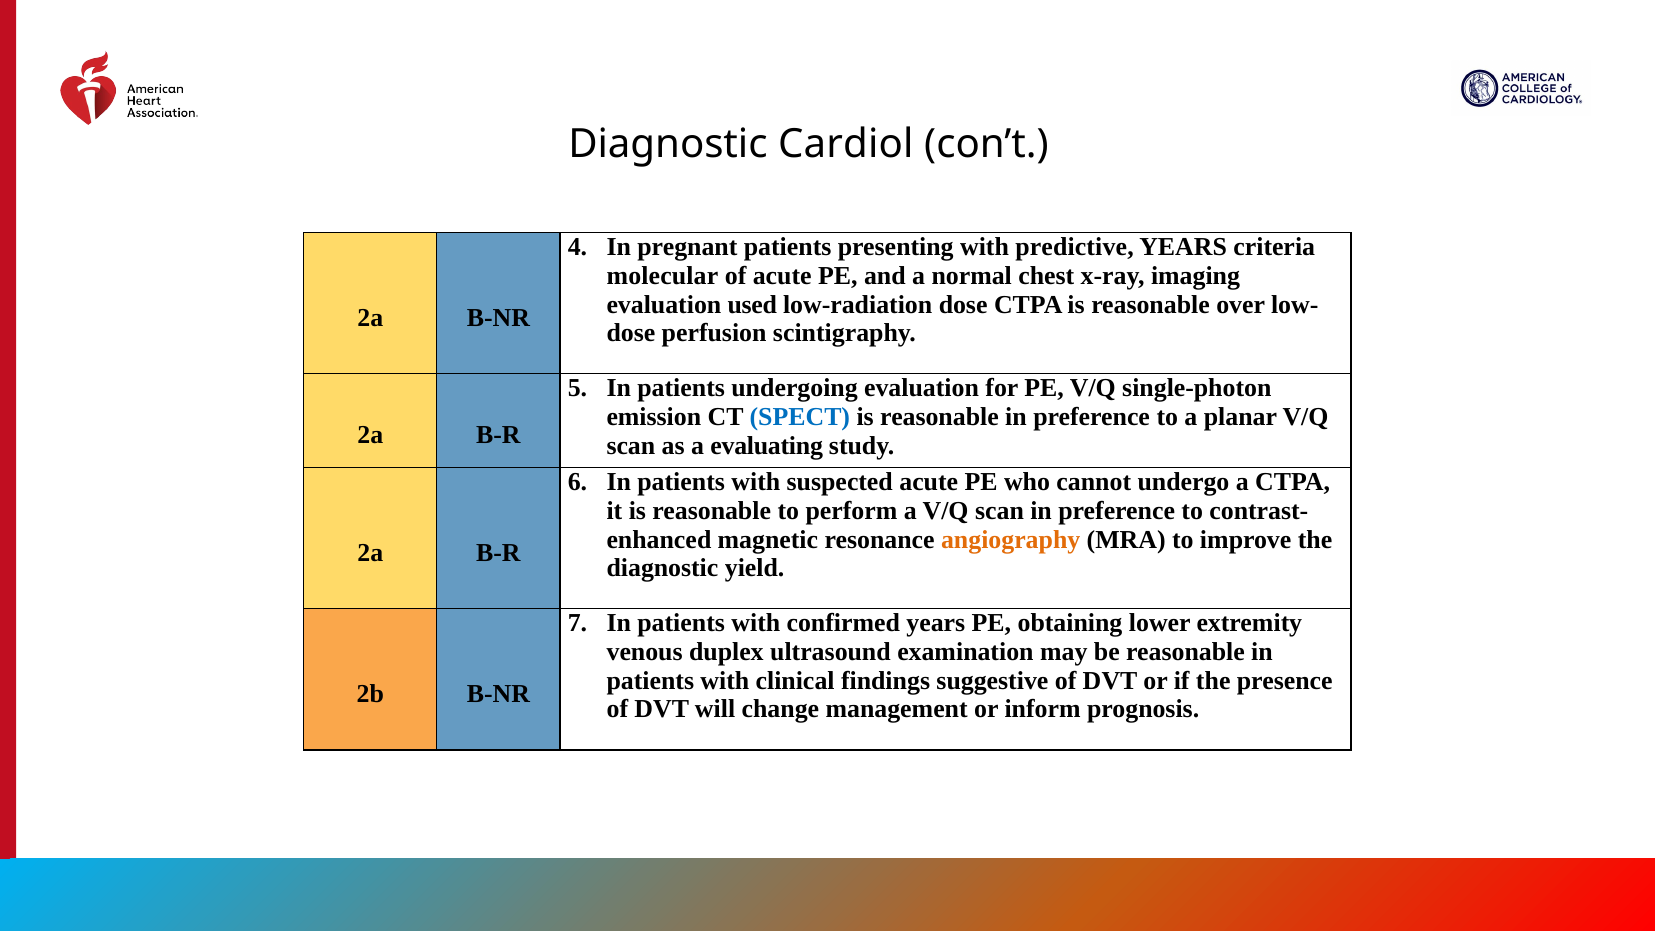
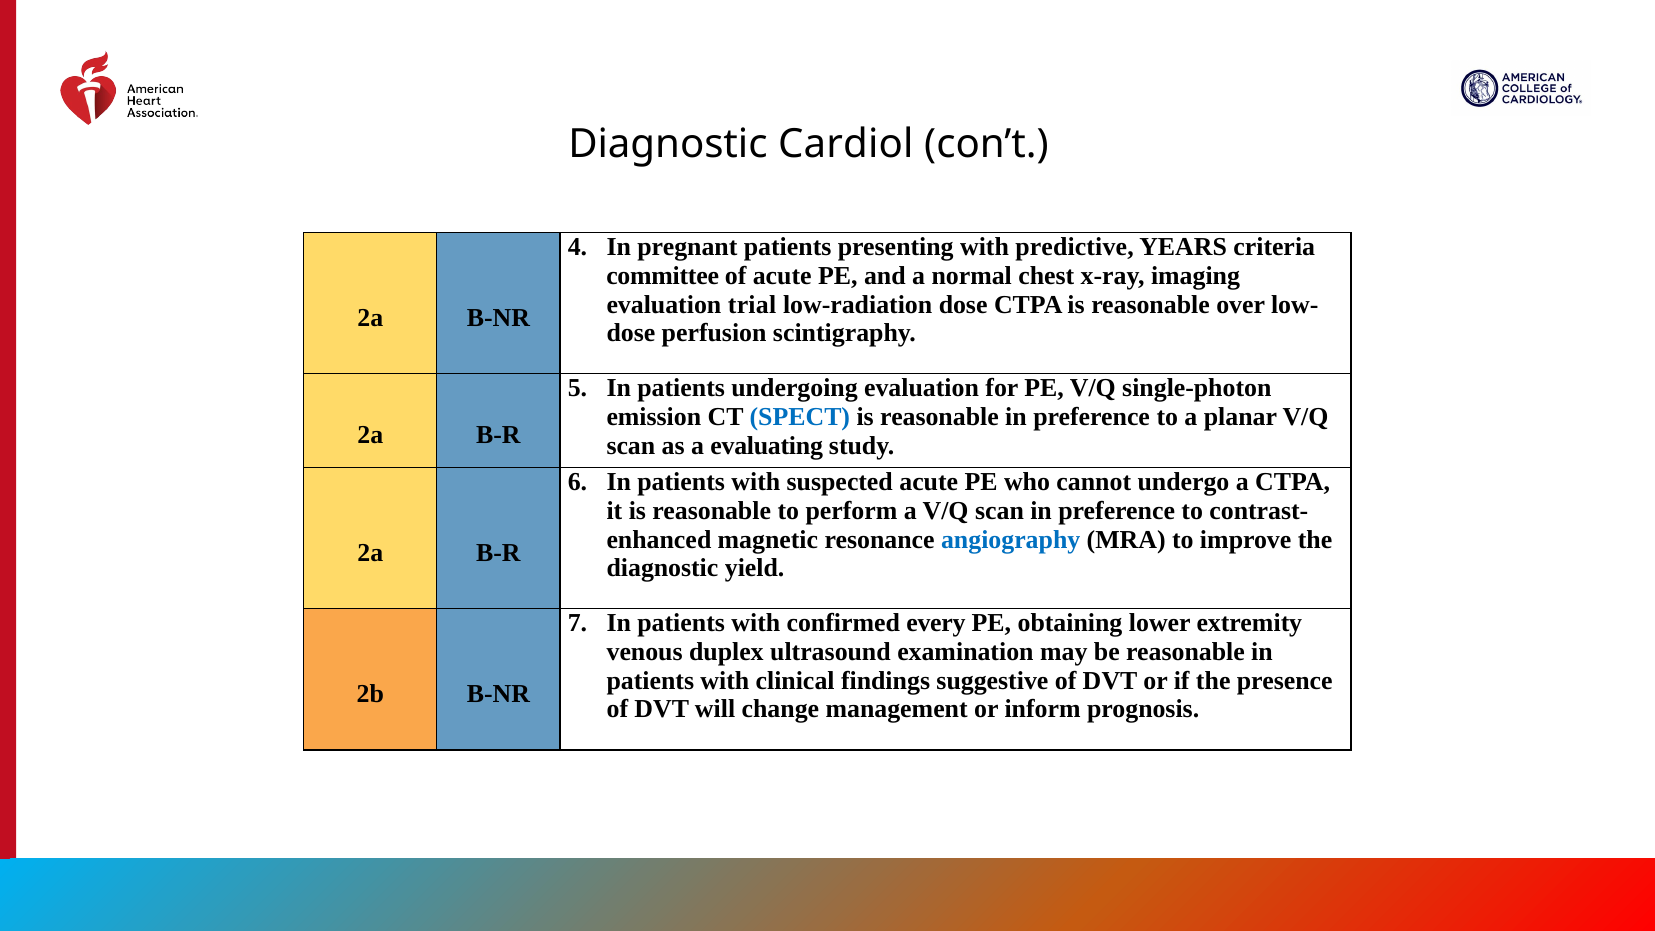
molecular: molecular -> committee
used: used -> trial
angiography colour: orange -> blue
confirmed years: years -> every
